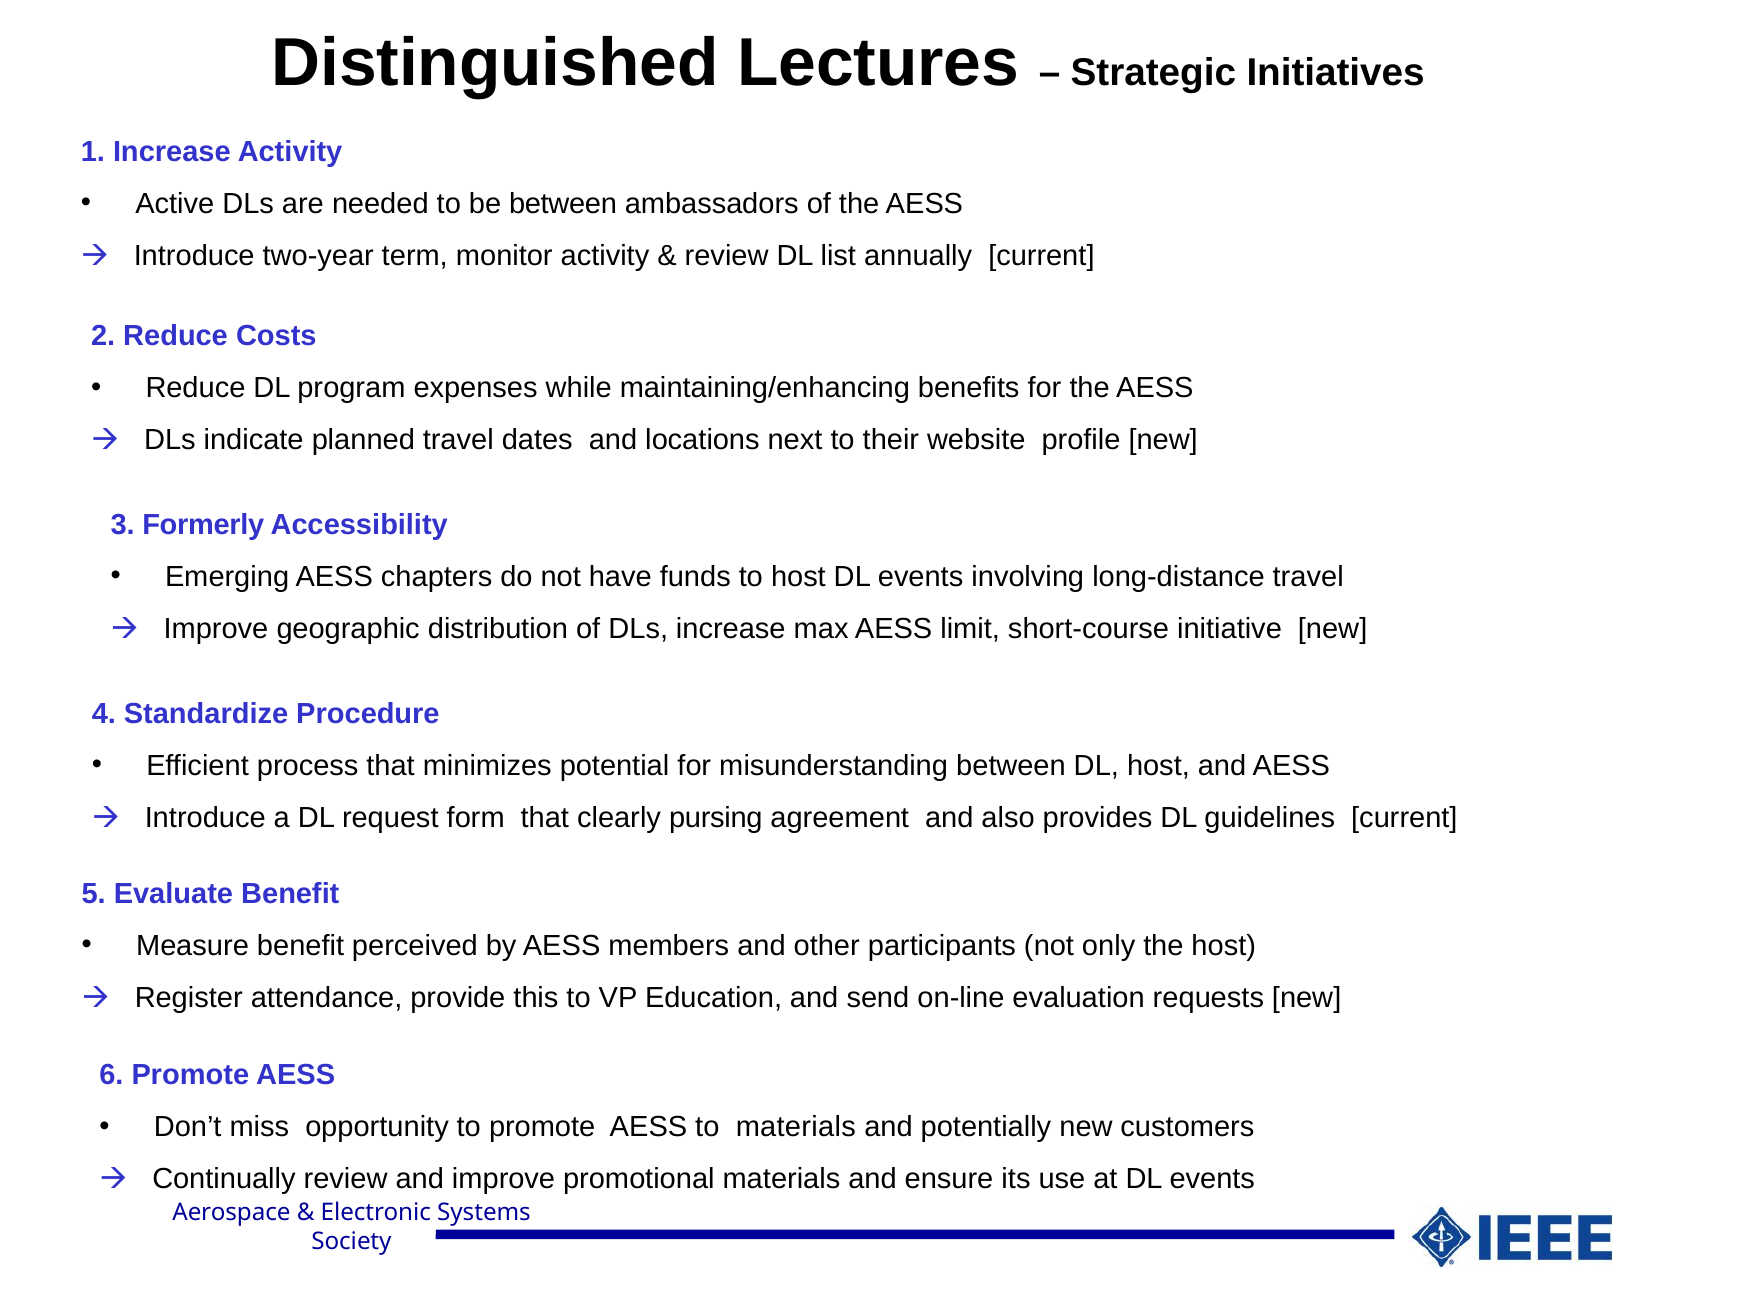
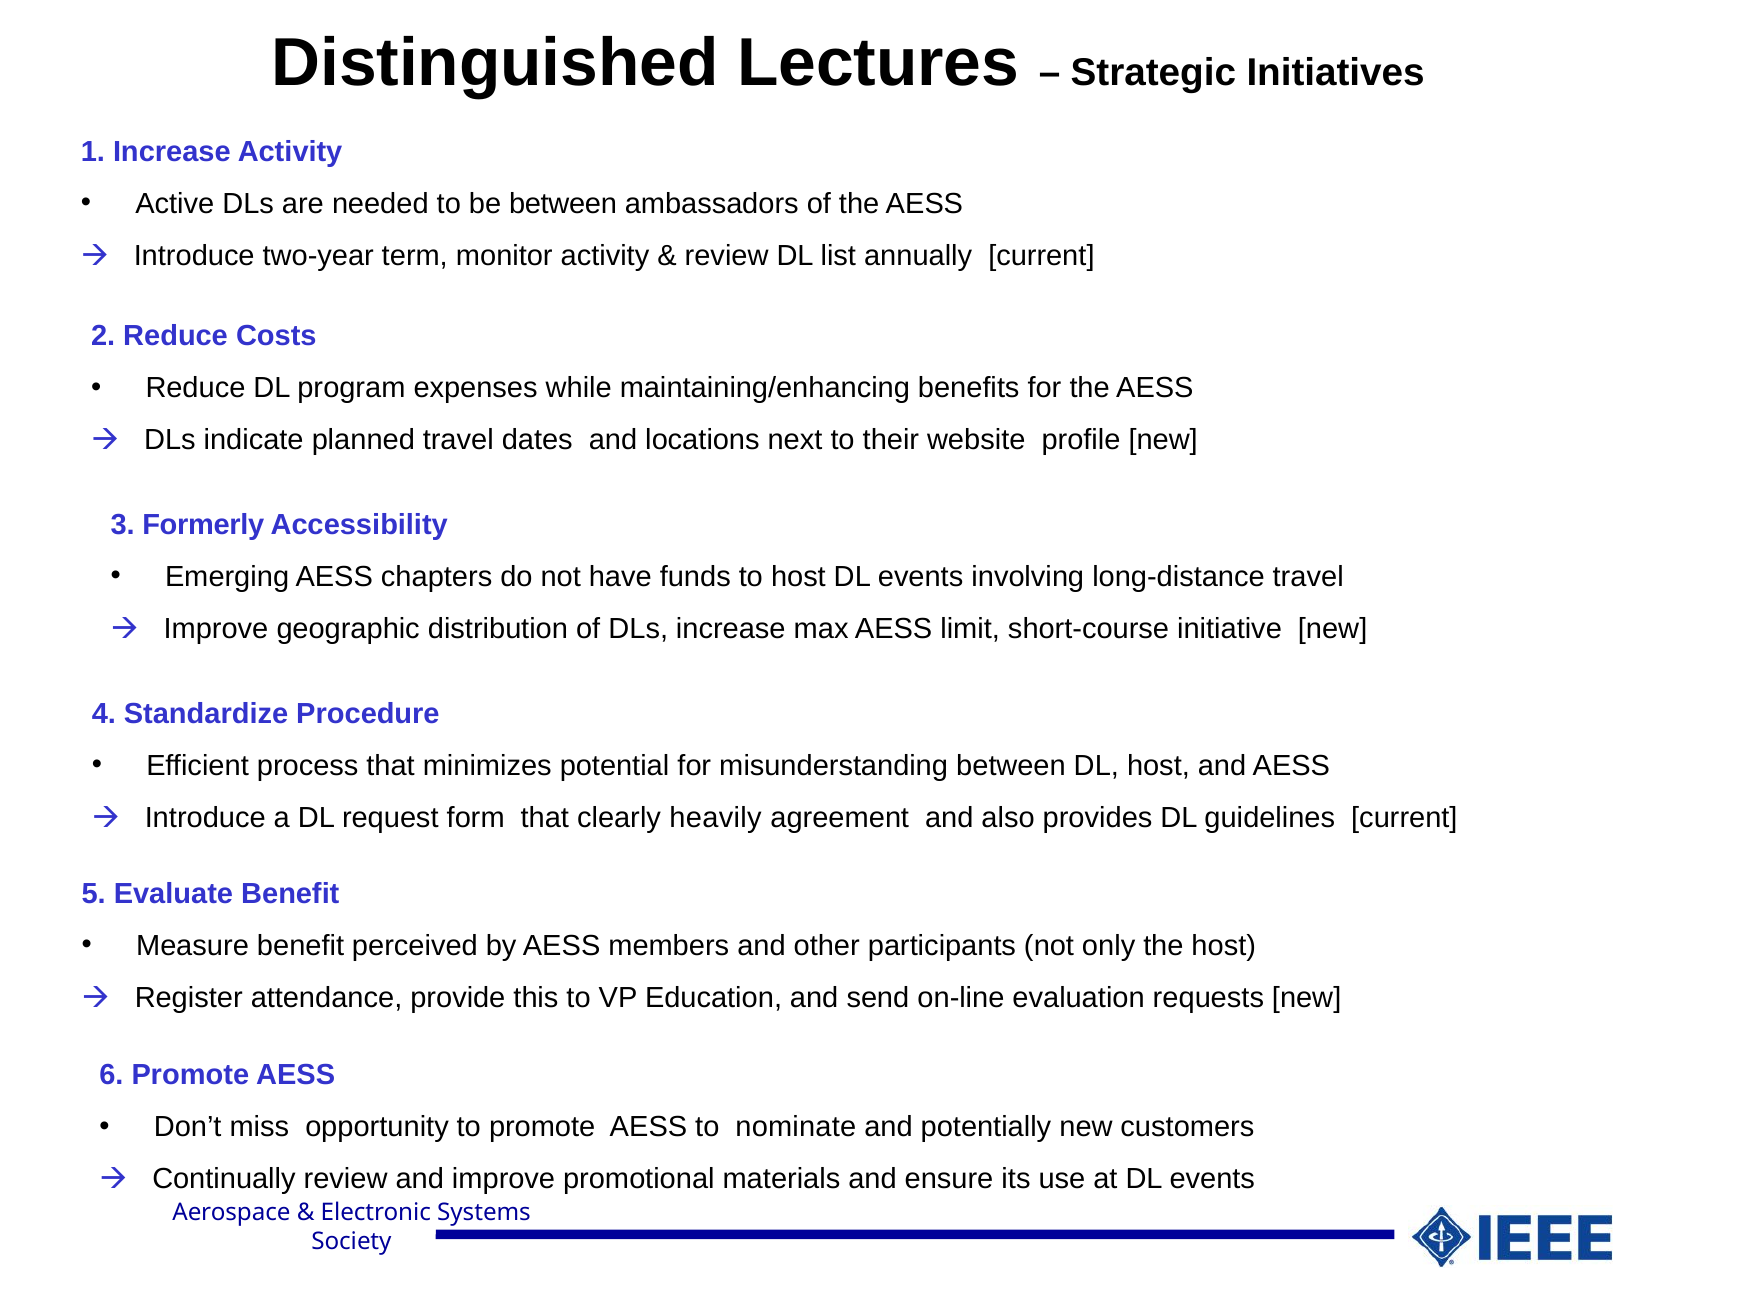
pursing: pursing -> heavily
to materials: materials -> nominate
